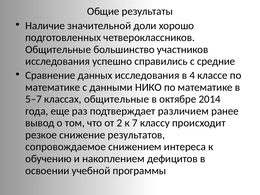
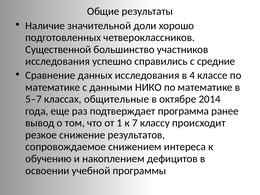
Общительные at (58, 50): Общительные -> Существенной
различием: различием -> программа
2: 2 -> 1
